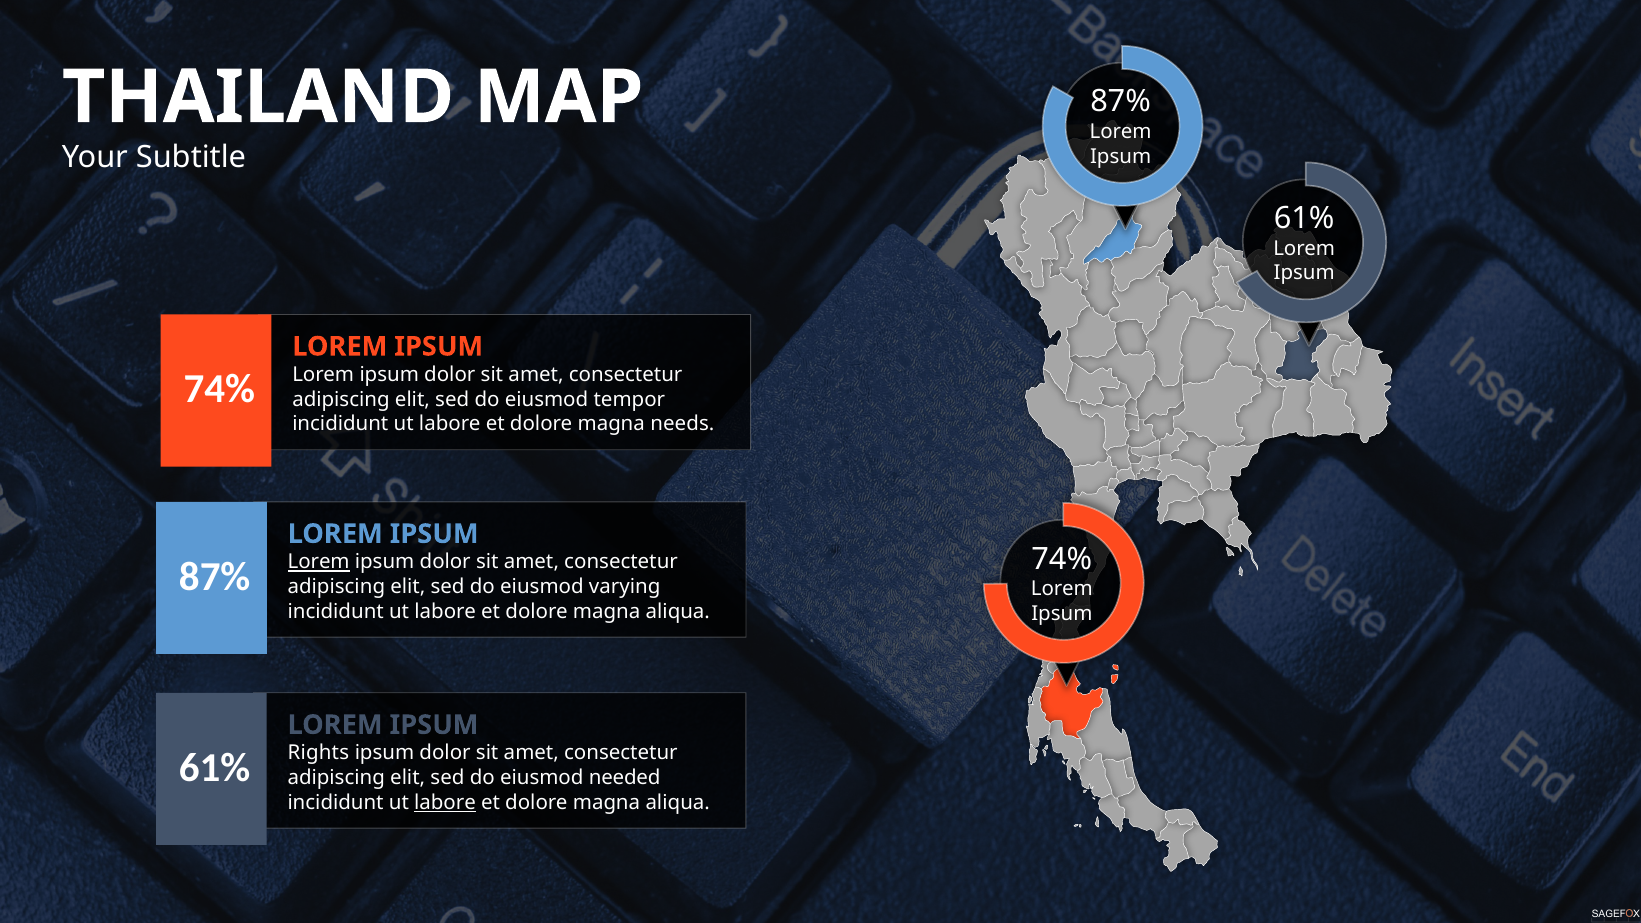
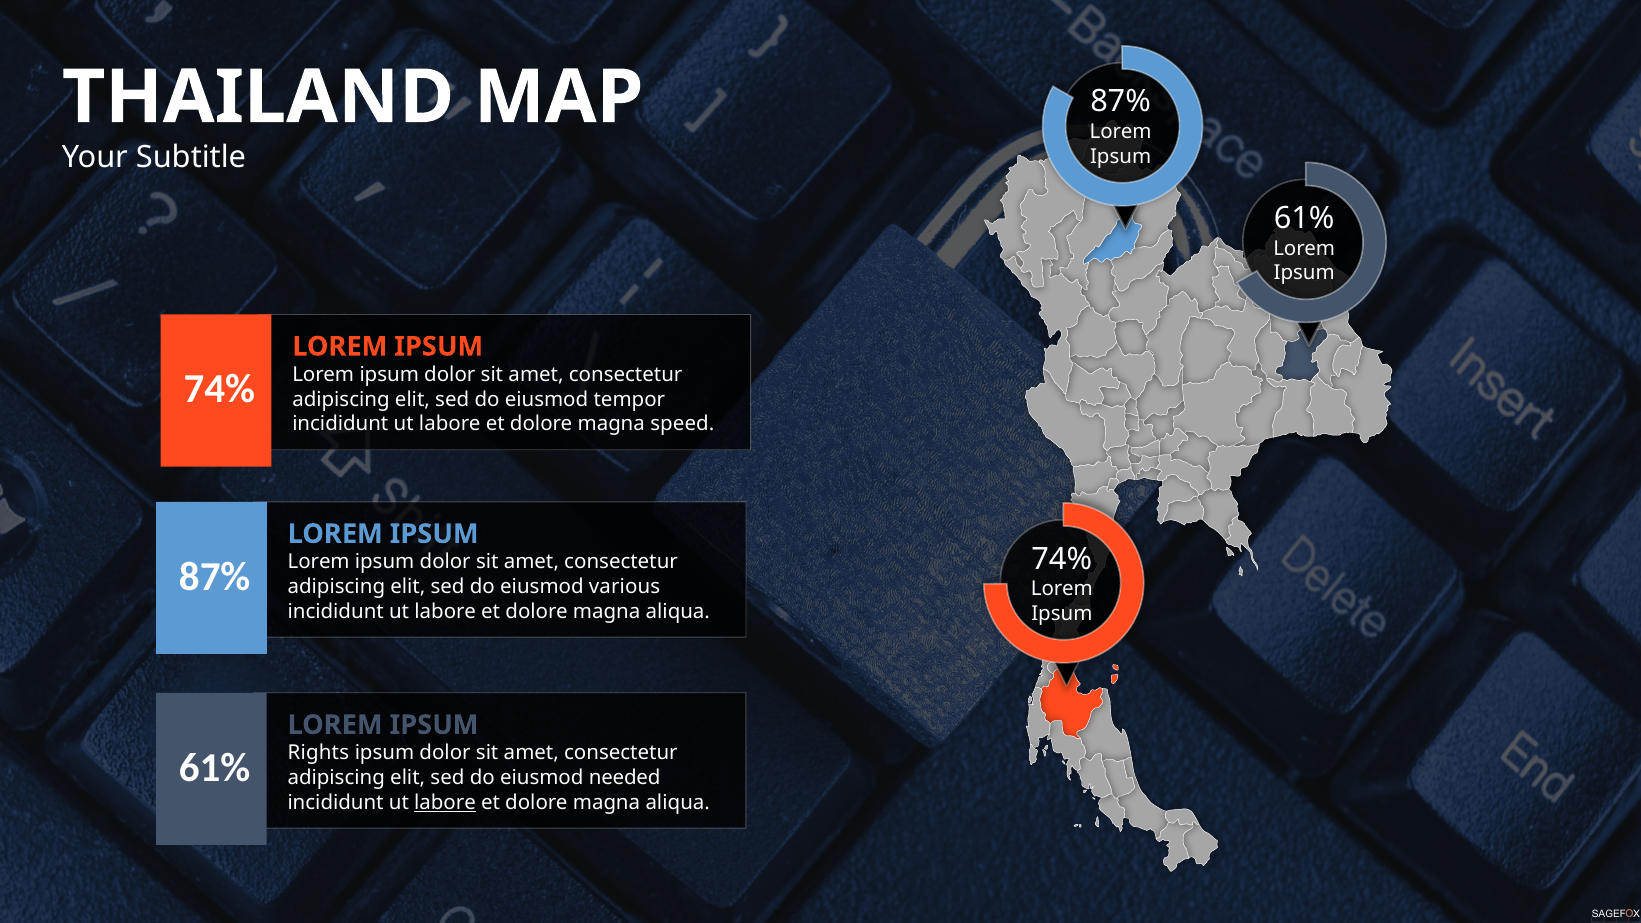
needs: needs -> speed
Lorem at (319, 562) underline: present -> none
varying: varying -> various
